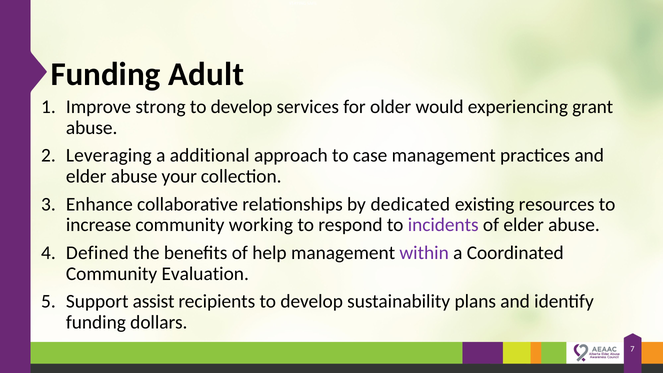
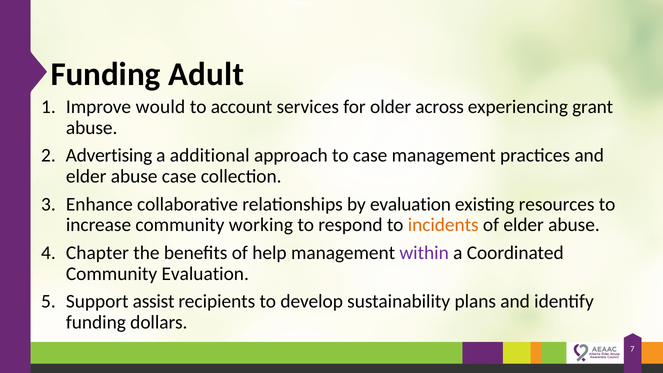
strong: strong -> would
develop at (242, 107): develop -> account
would: would -> across
Leveraging: Leveraging -> Advertising
abuse your: your -> case
by dedicated: dedicated -> evaluation
incidents colour: purple -> orange
Defined: Defined -> Chapter
